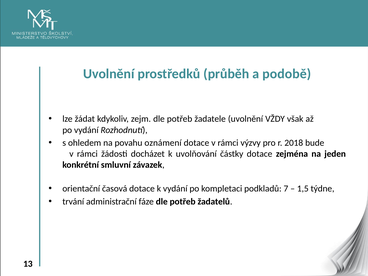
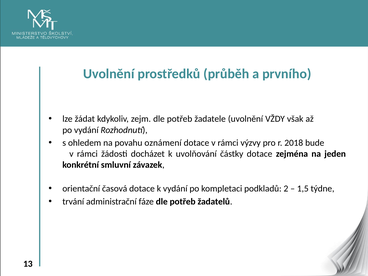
podobě: podobě -> prvního
7: 7 -> 2
